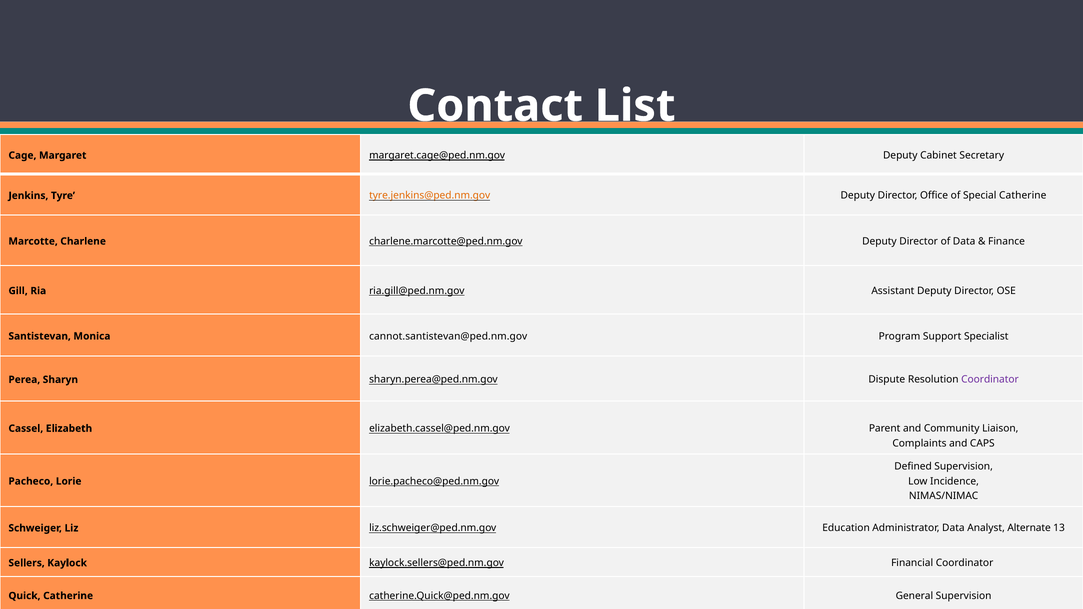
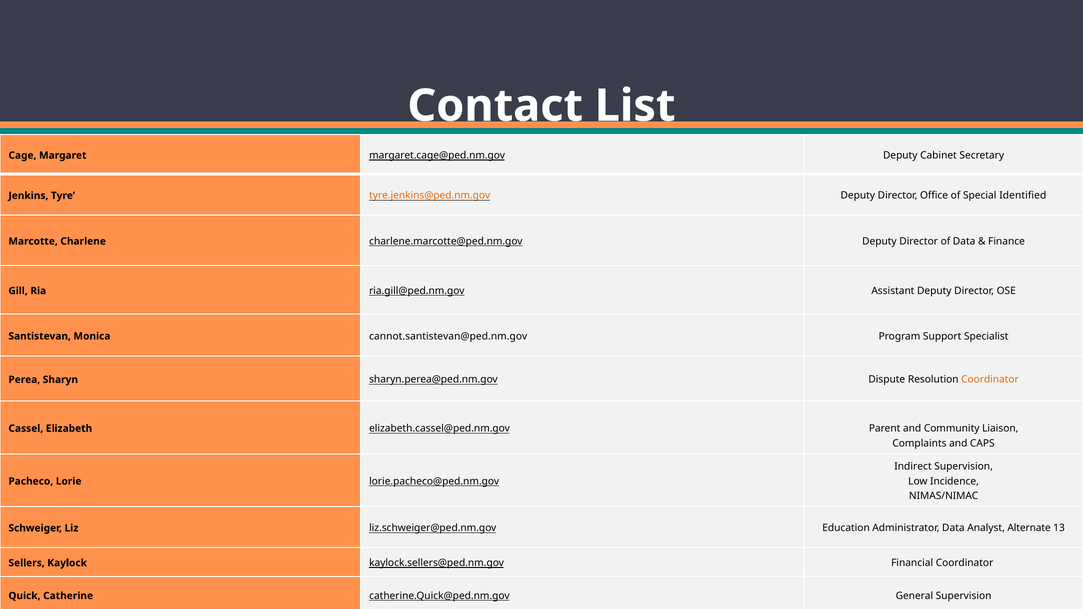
Special Catherine: Catherine -> Identified
Coordinator at (990, 380) colour: purple -> orange
Defined: Defined -> Indirect
